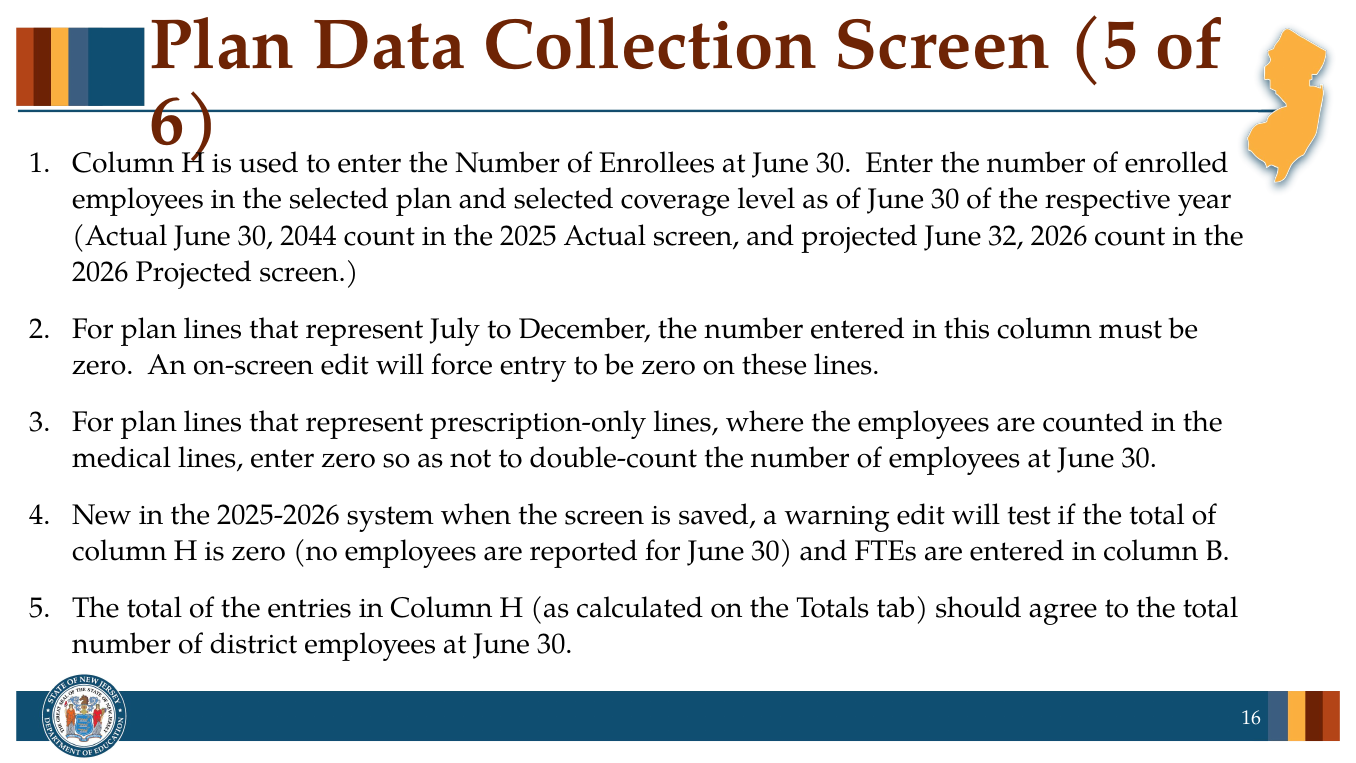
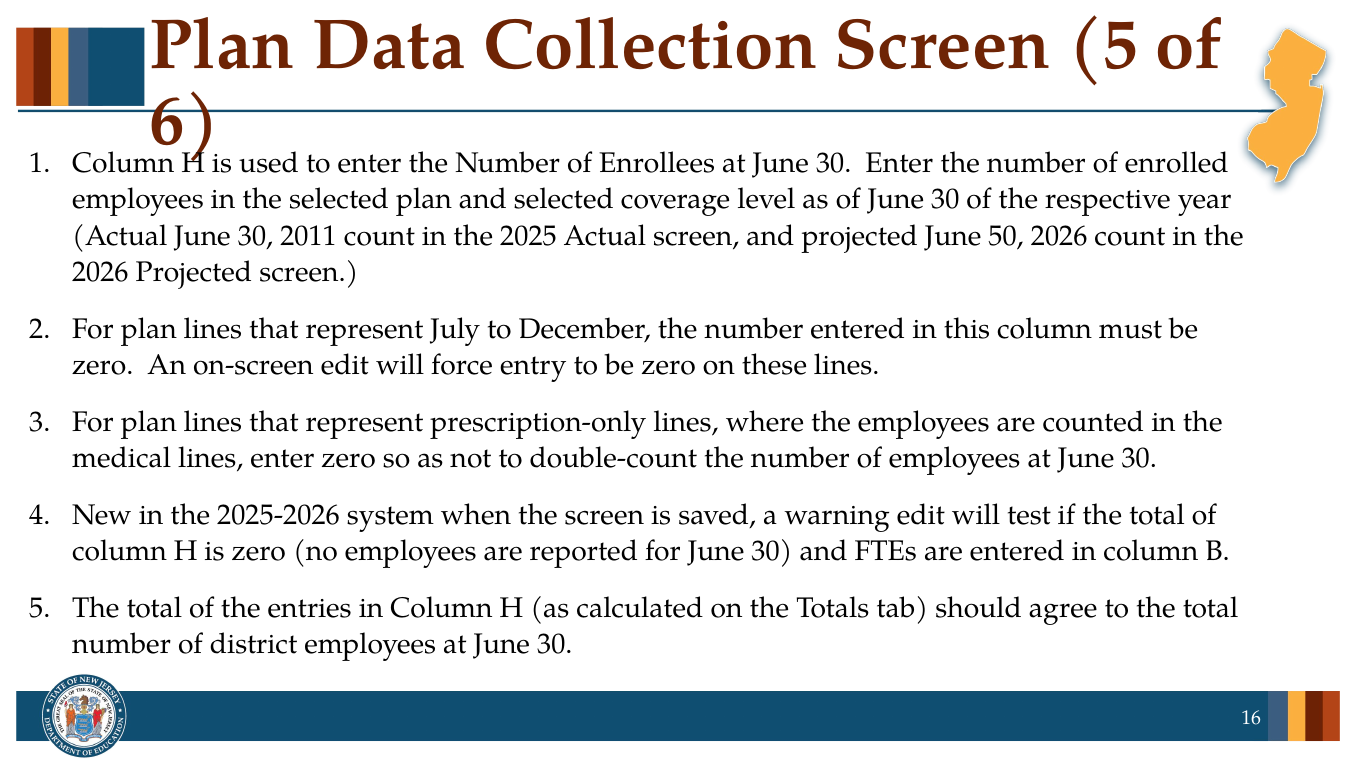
2044: 2044 -> 2011
32: 32 -> 50
